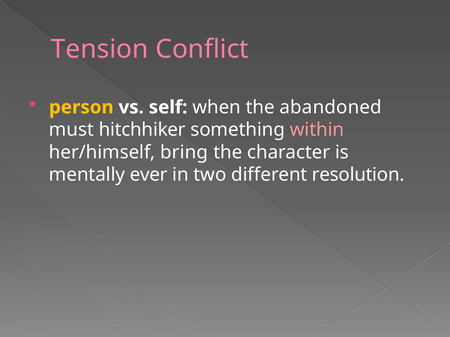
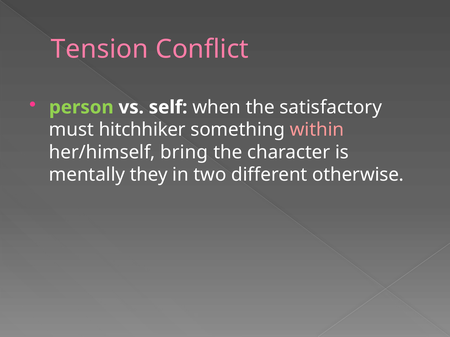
person colour: yellow -> light green
abandoned: abandoned -> satisfactory
ever: ever -> they
resolution: resolution -> otherwise
